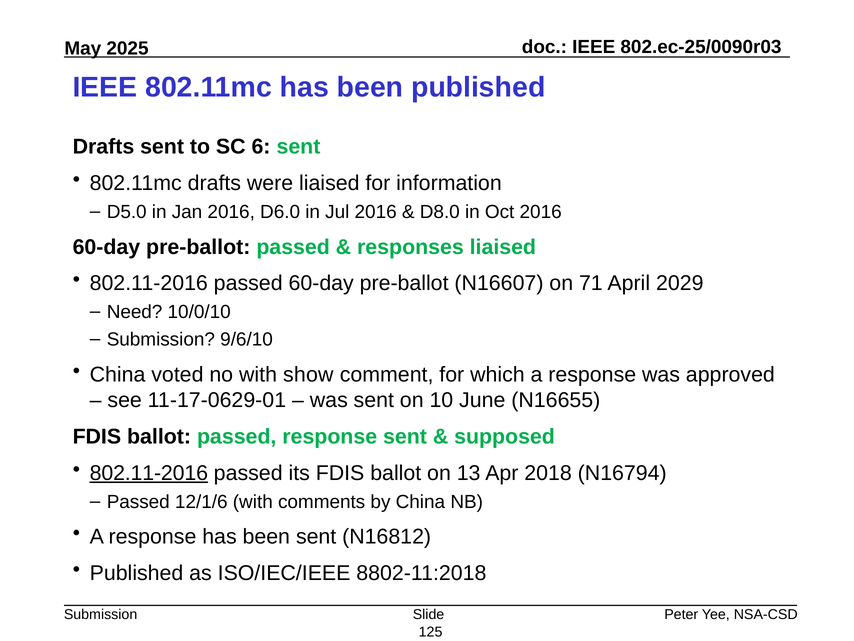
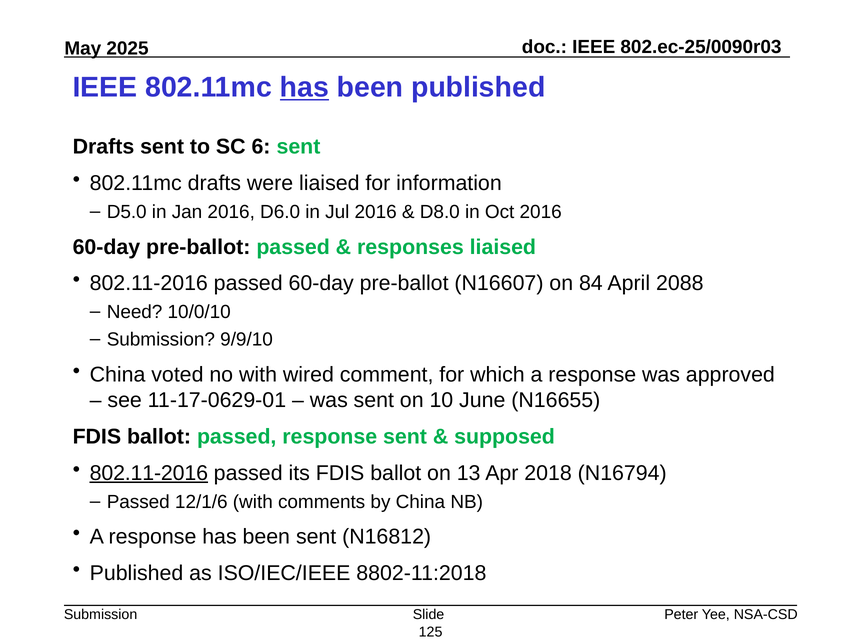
has at (304, 87) underline: none -> present
71: 71 -> 84
2029: 2029 -> 2088
9/6/10: 9/6/10 -> 9/9/10
show: show -> wired
